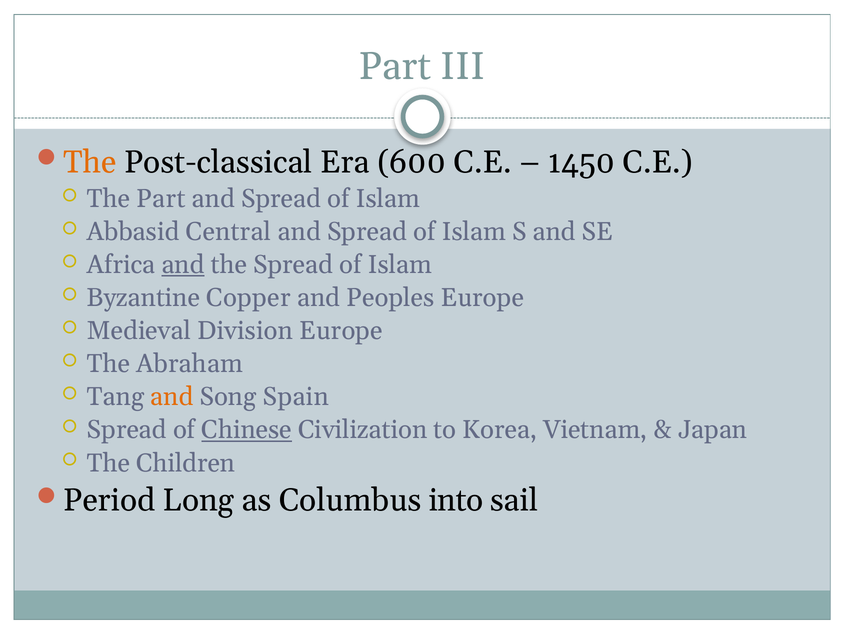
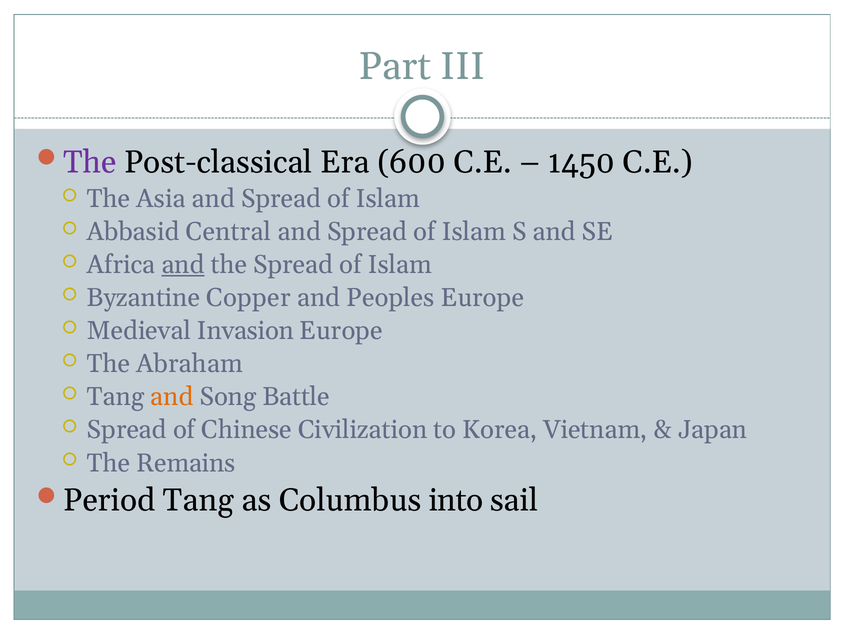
The at (90, 162) colour: orange -> purple
The Part: Part -> Asia
Division: Division -> Invasion
Spain: Spain -> Battle
Chinese underline: present -> none
Children: Children -> Remains
Period Long: Long -> Tang
